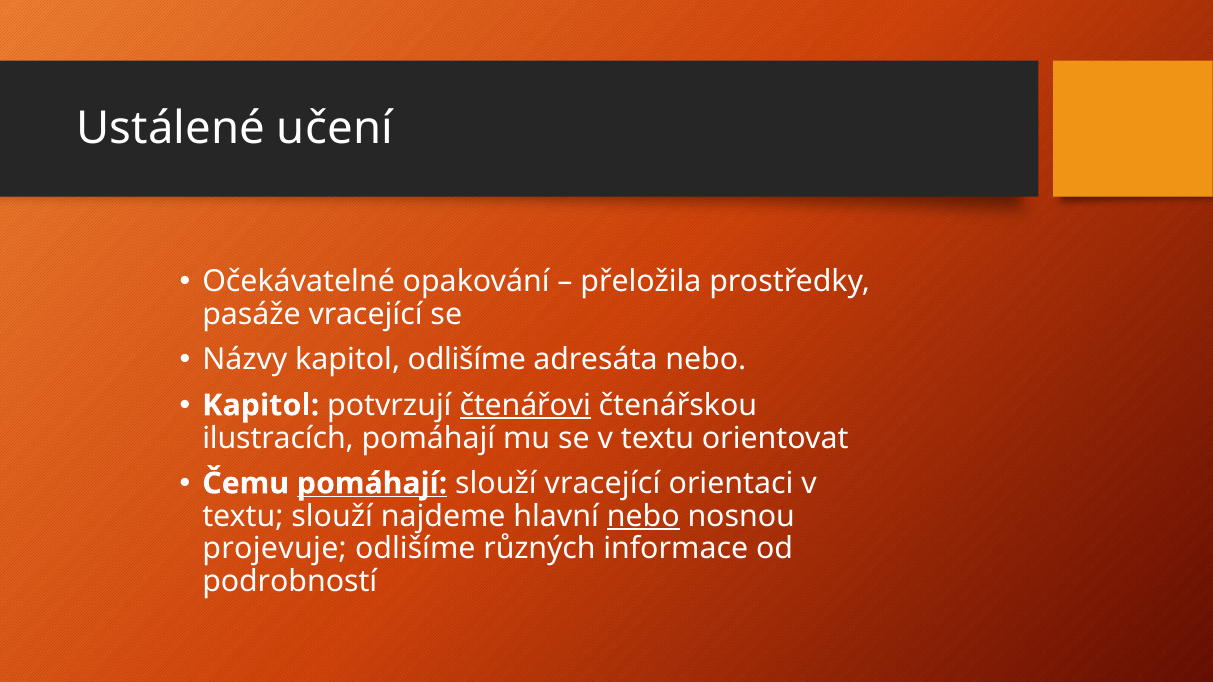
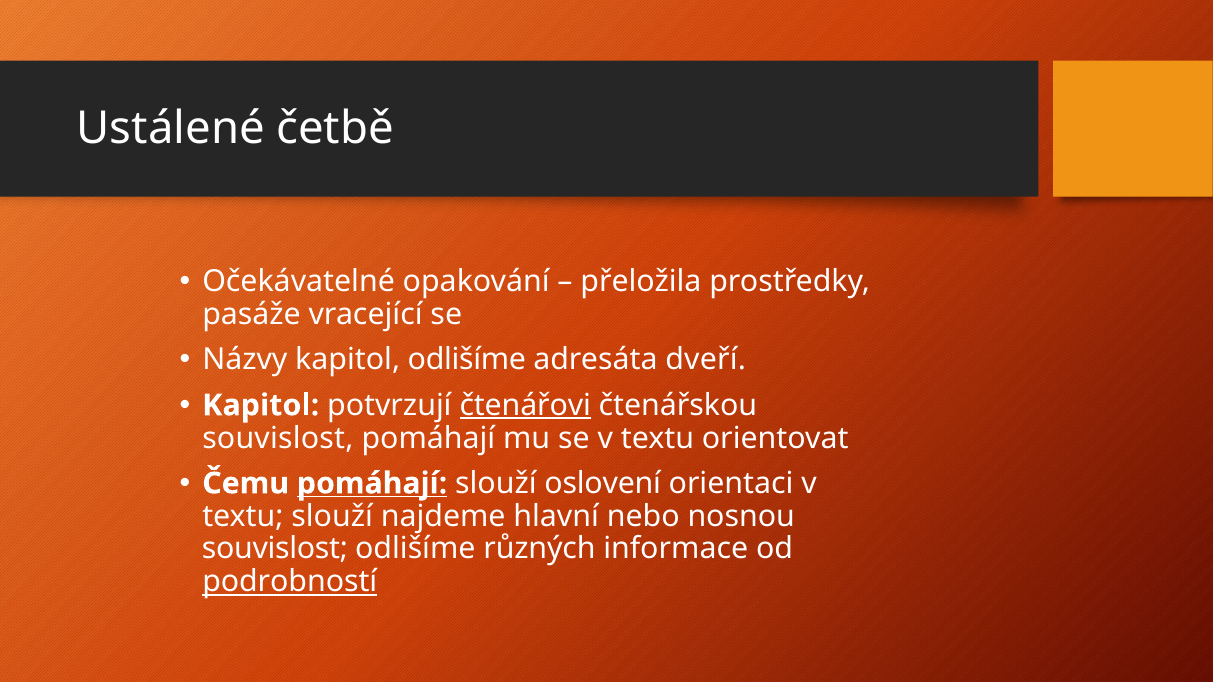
učení: učení -> četbě
adresáta nebo: nebo -> dveří
ilustracích at (278, 438): ilustracích -> souvislost
slouží vracející: vracející -> oslovení
nebo at (643, 516) underline: present -> none
projevuje at (275, 549): projevuje -> souvislost
podrobností underline: none -> present
